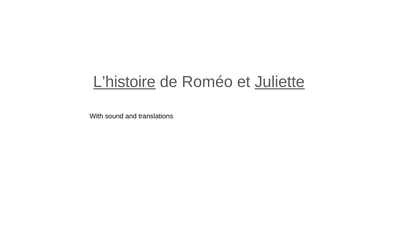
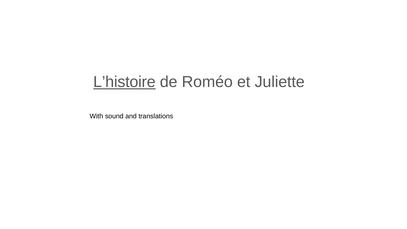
Juliette underline: present -> none
